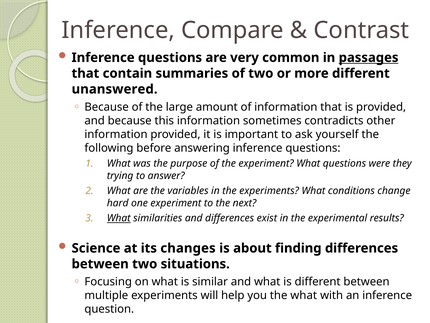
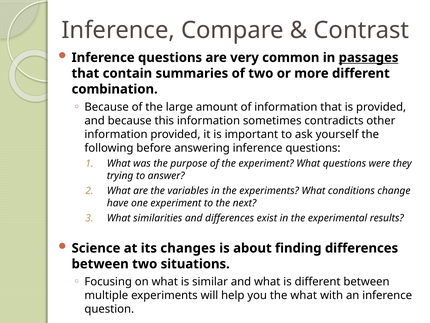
unanswered: unanswered -> combination
hard: hard -> have
What at (119, 218) underline: present -> none
